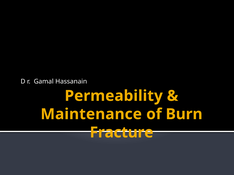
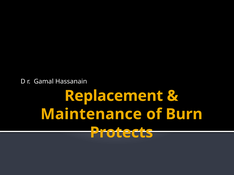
Permeability: Permeability -> Replacement
Fracture: Fracture -> Protects
